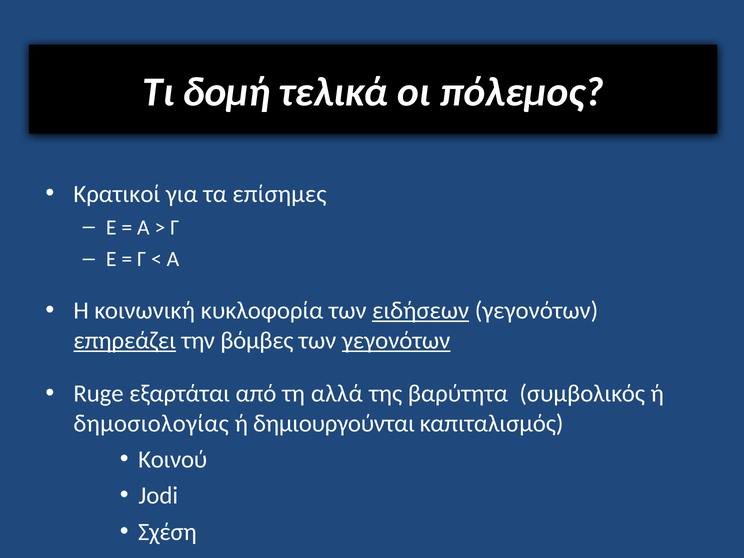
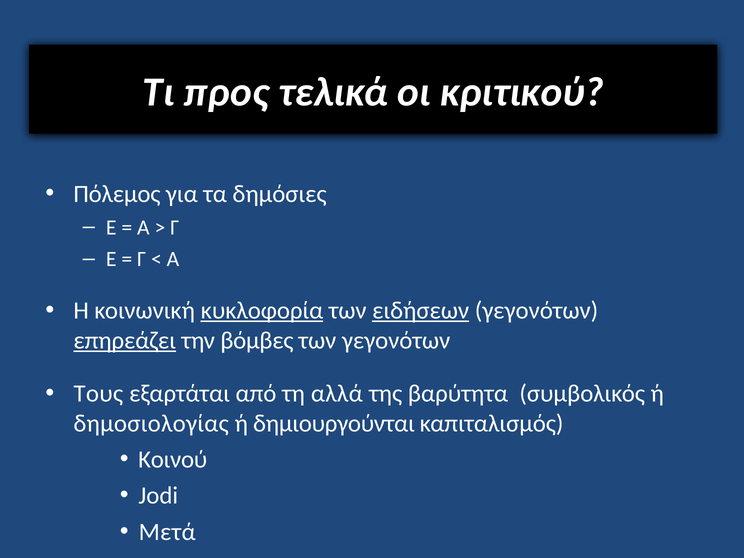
δομή: δομή -> προς
πόλεμος: πόλεμος -> κριτικού
Κρατικοί: Κρατικοί -> Πόλεμος
επίσημες: επίσημες -> δημόσιες
κυκλοφορία underline: none -> present
γεγονότων at (396, 340) underline: present -> none
Ruge: Ruge -> Τους
Σχέση: Σχέση -> Μετά
